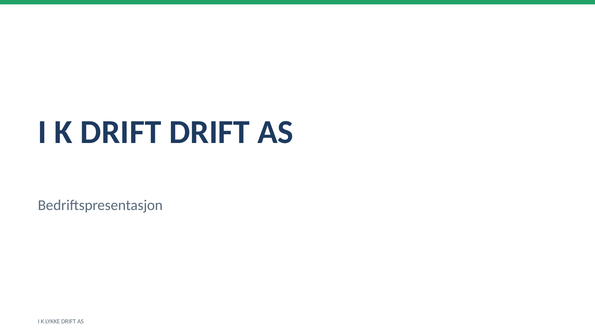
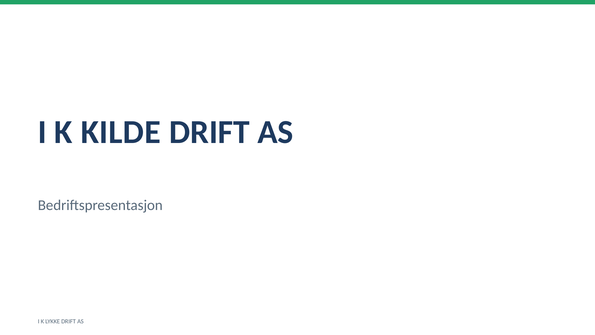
K DRIFT: DRIFT -> KILDE
